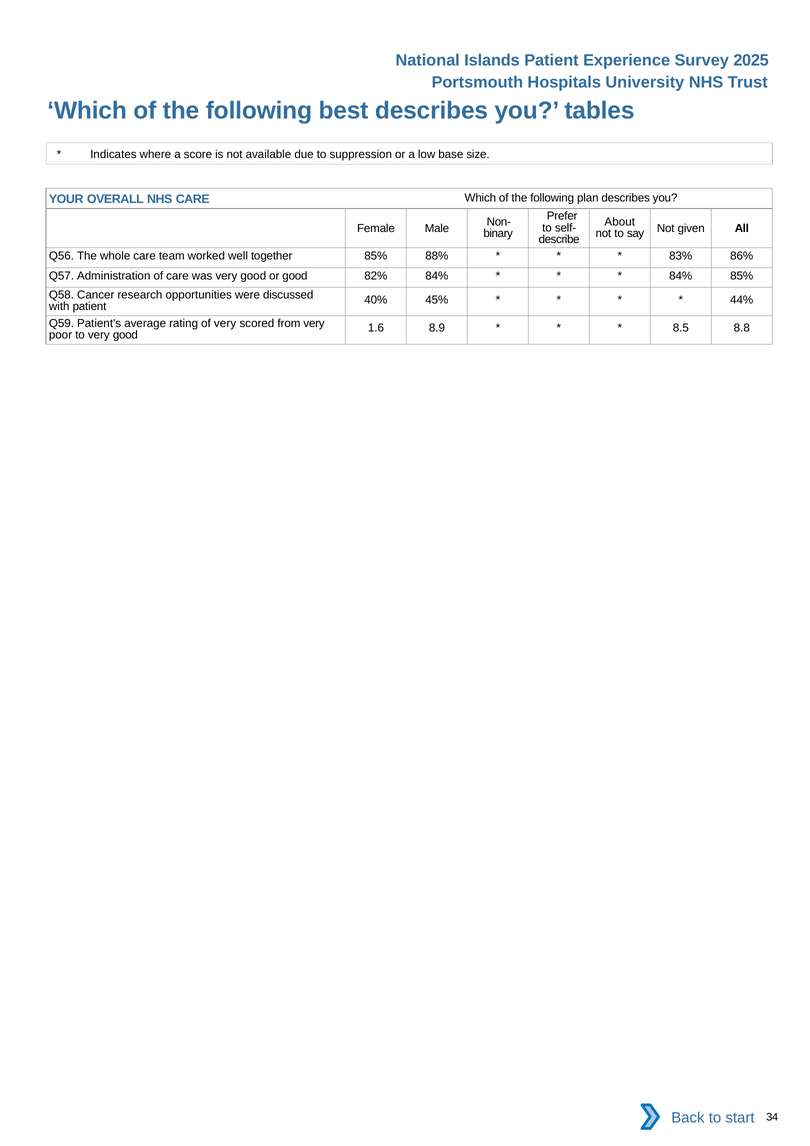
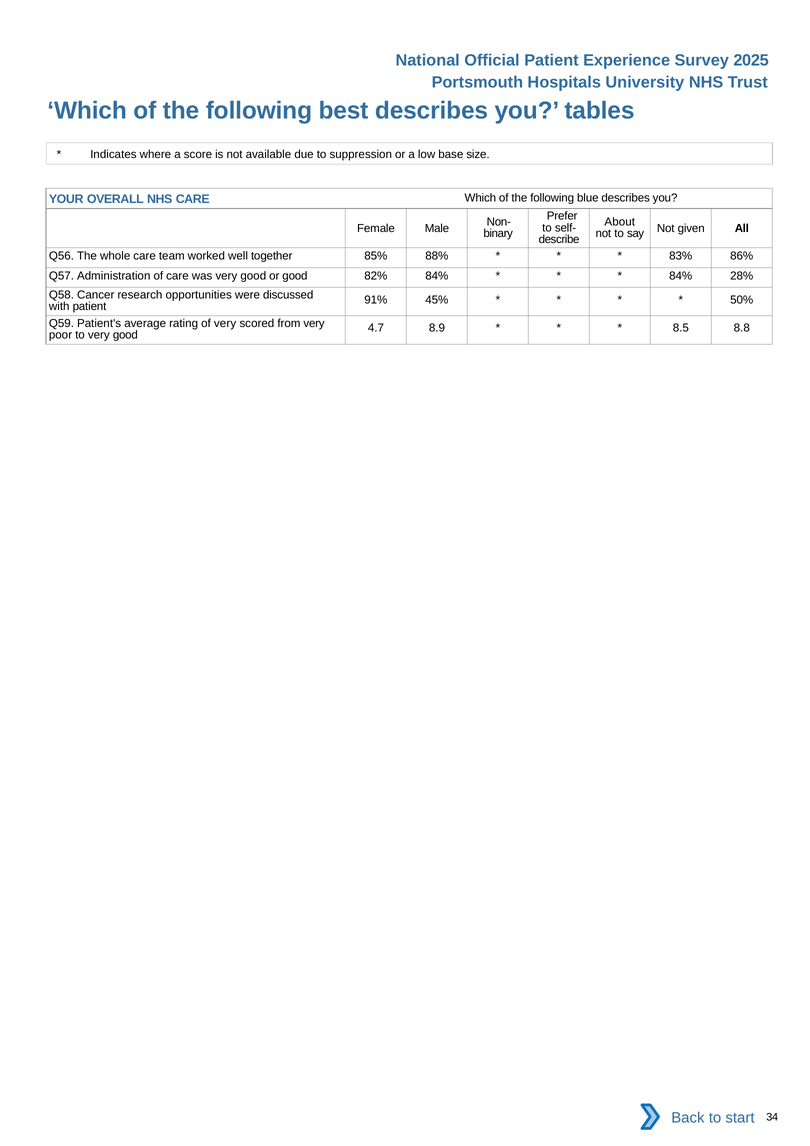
Islands: Islands -> Official
plan: plan -> blue
84% 85%: 85% -> 28%
40%: 40% -> 91%
44%: 44% -> 50%
1.6: 1.6 -> 4.7
